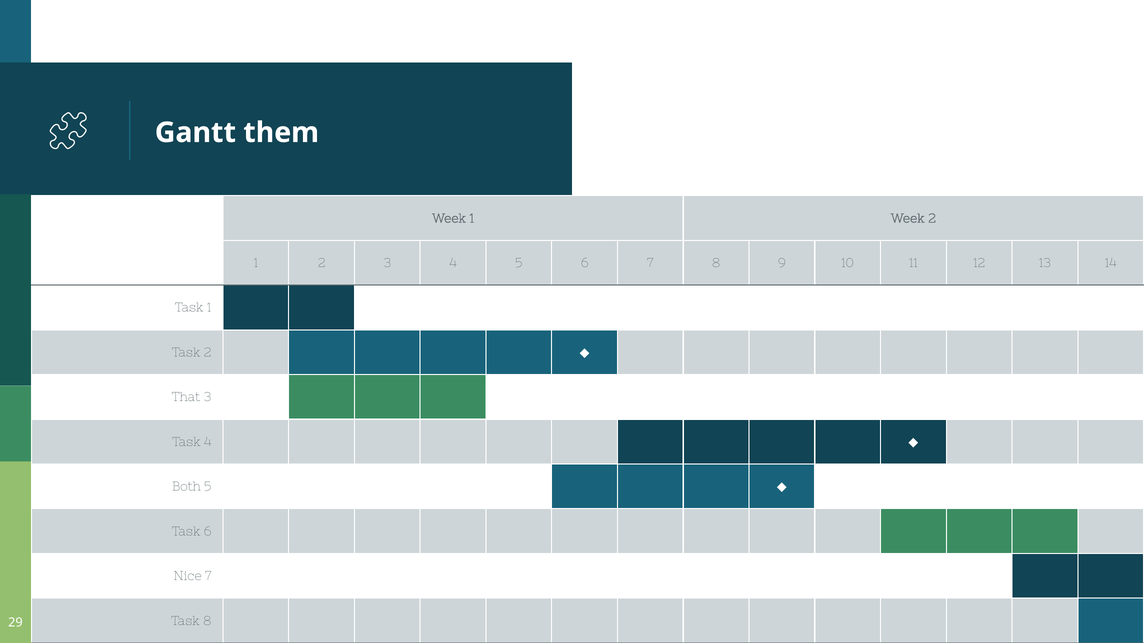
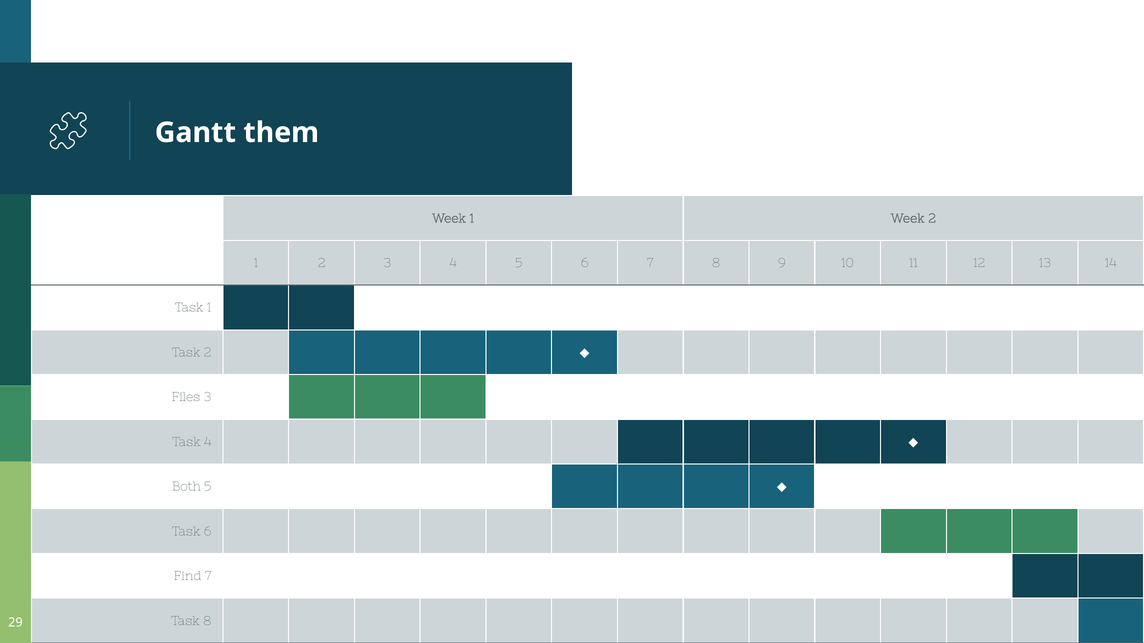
That: That -> Files
Nice: Nice -> Find
